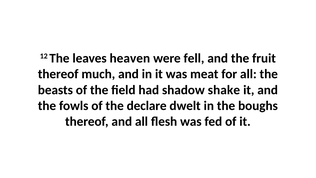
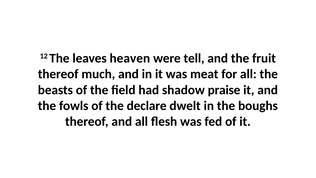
fell: fell -> tell
shake: shake -> praise
